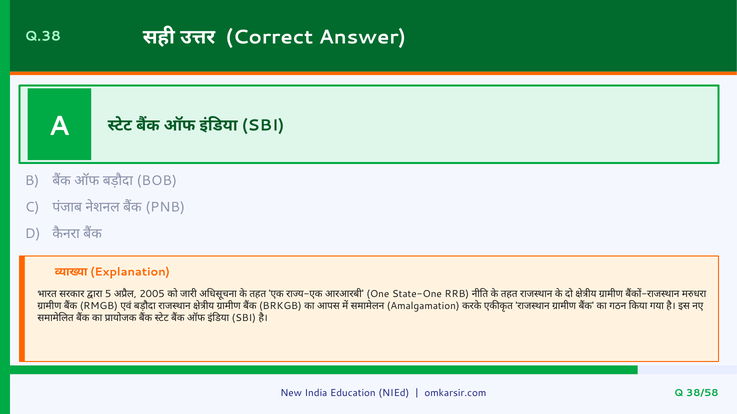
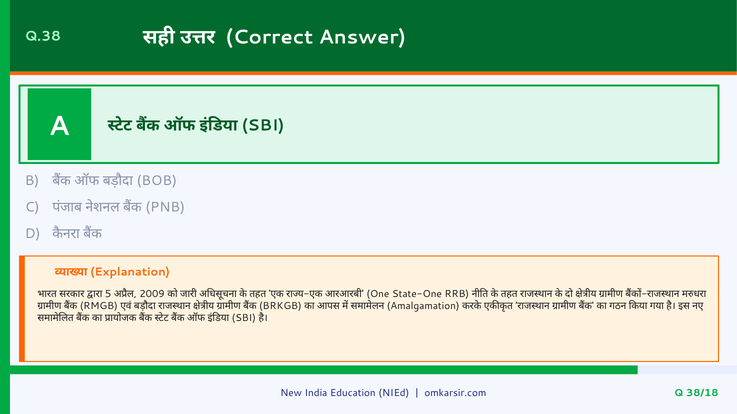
2005: 2005 -> 2009
38/58: 38/58 -> 38/18
